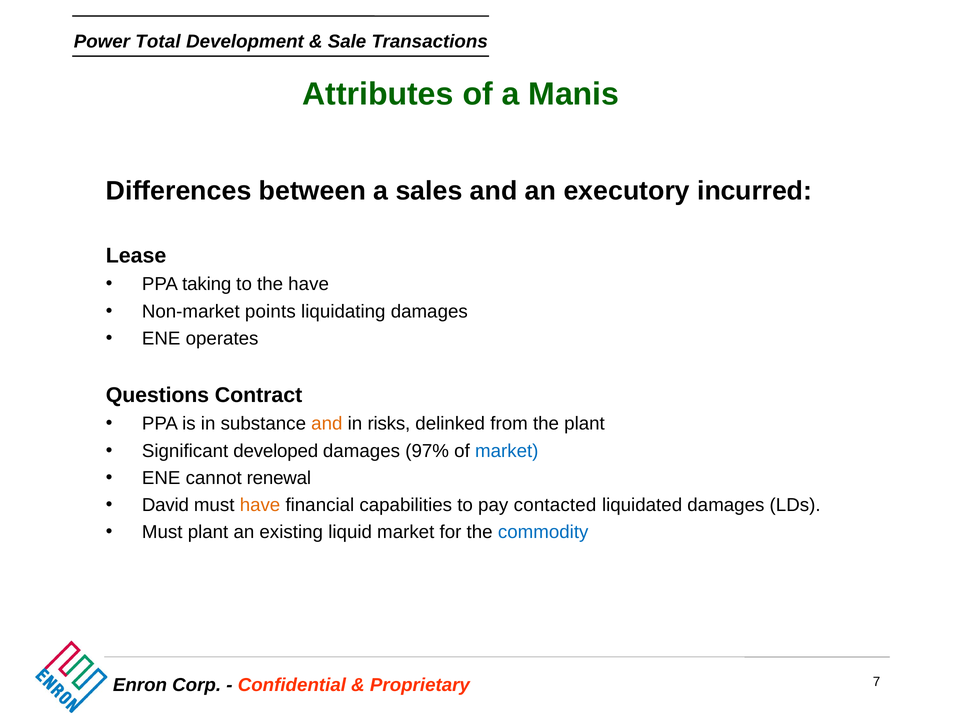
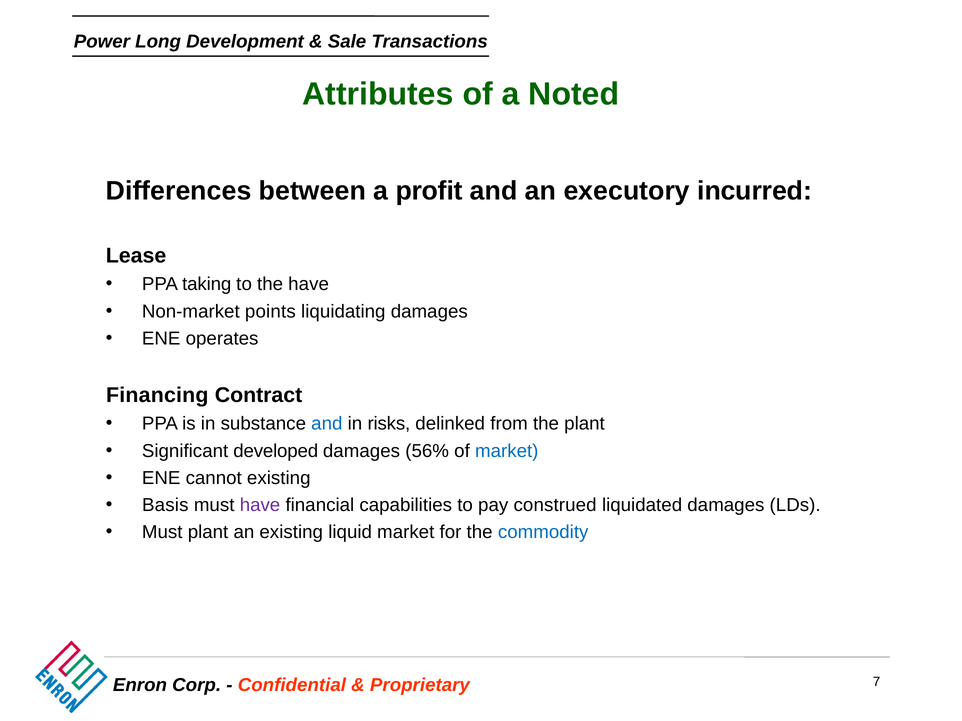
Total: Total -> Long
Manis: Manis -> Noted
sales: sales -> profit
Questions: Questions -> Financing
and at (327, 424) colour: orange -> blue
97%: 97% -> 56%
cannot renewal: renewal -> existing
David: David -> Basis
have at (260, 505) colour: orange -> purple
contacted: contacted -> construed
